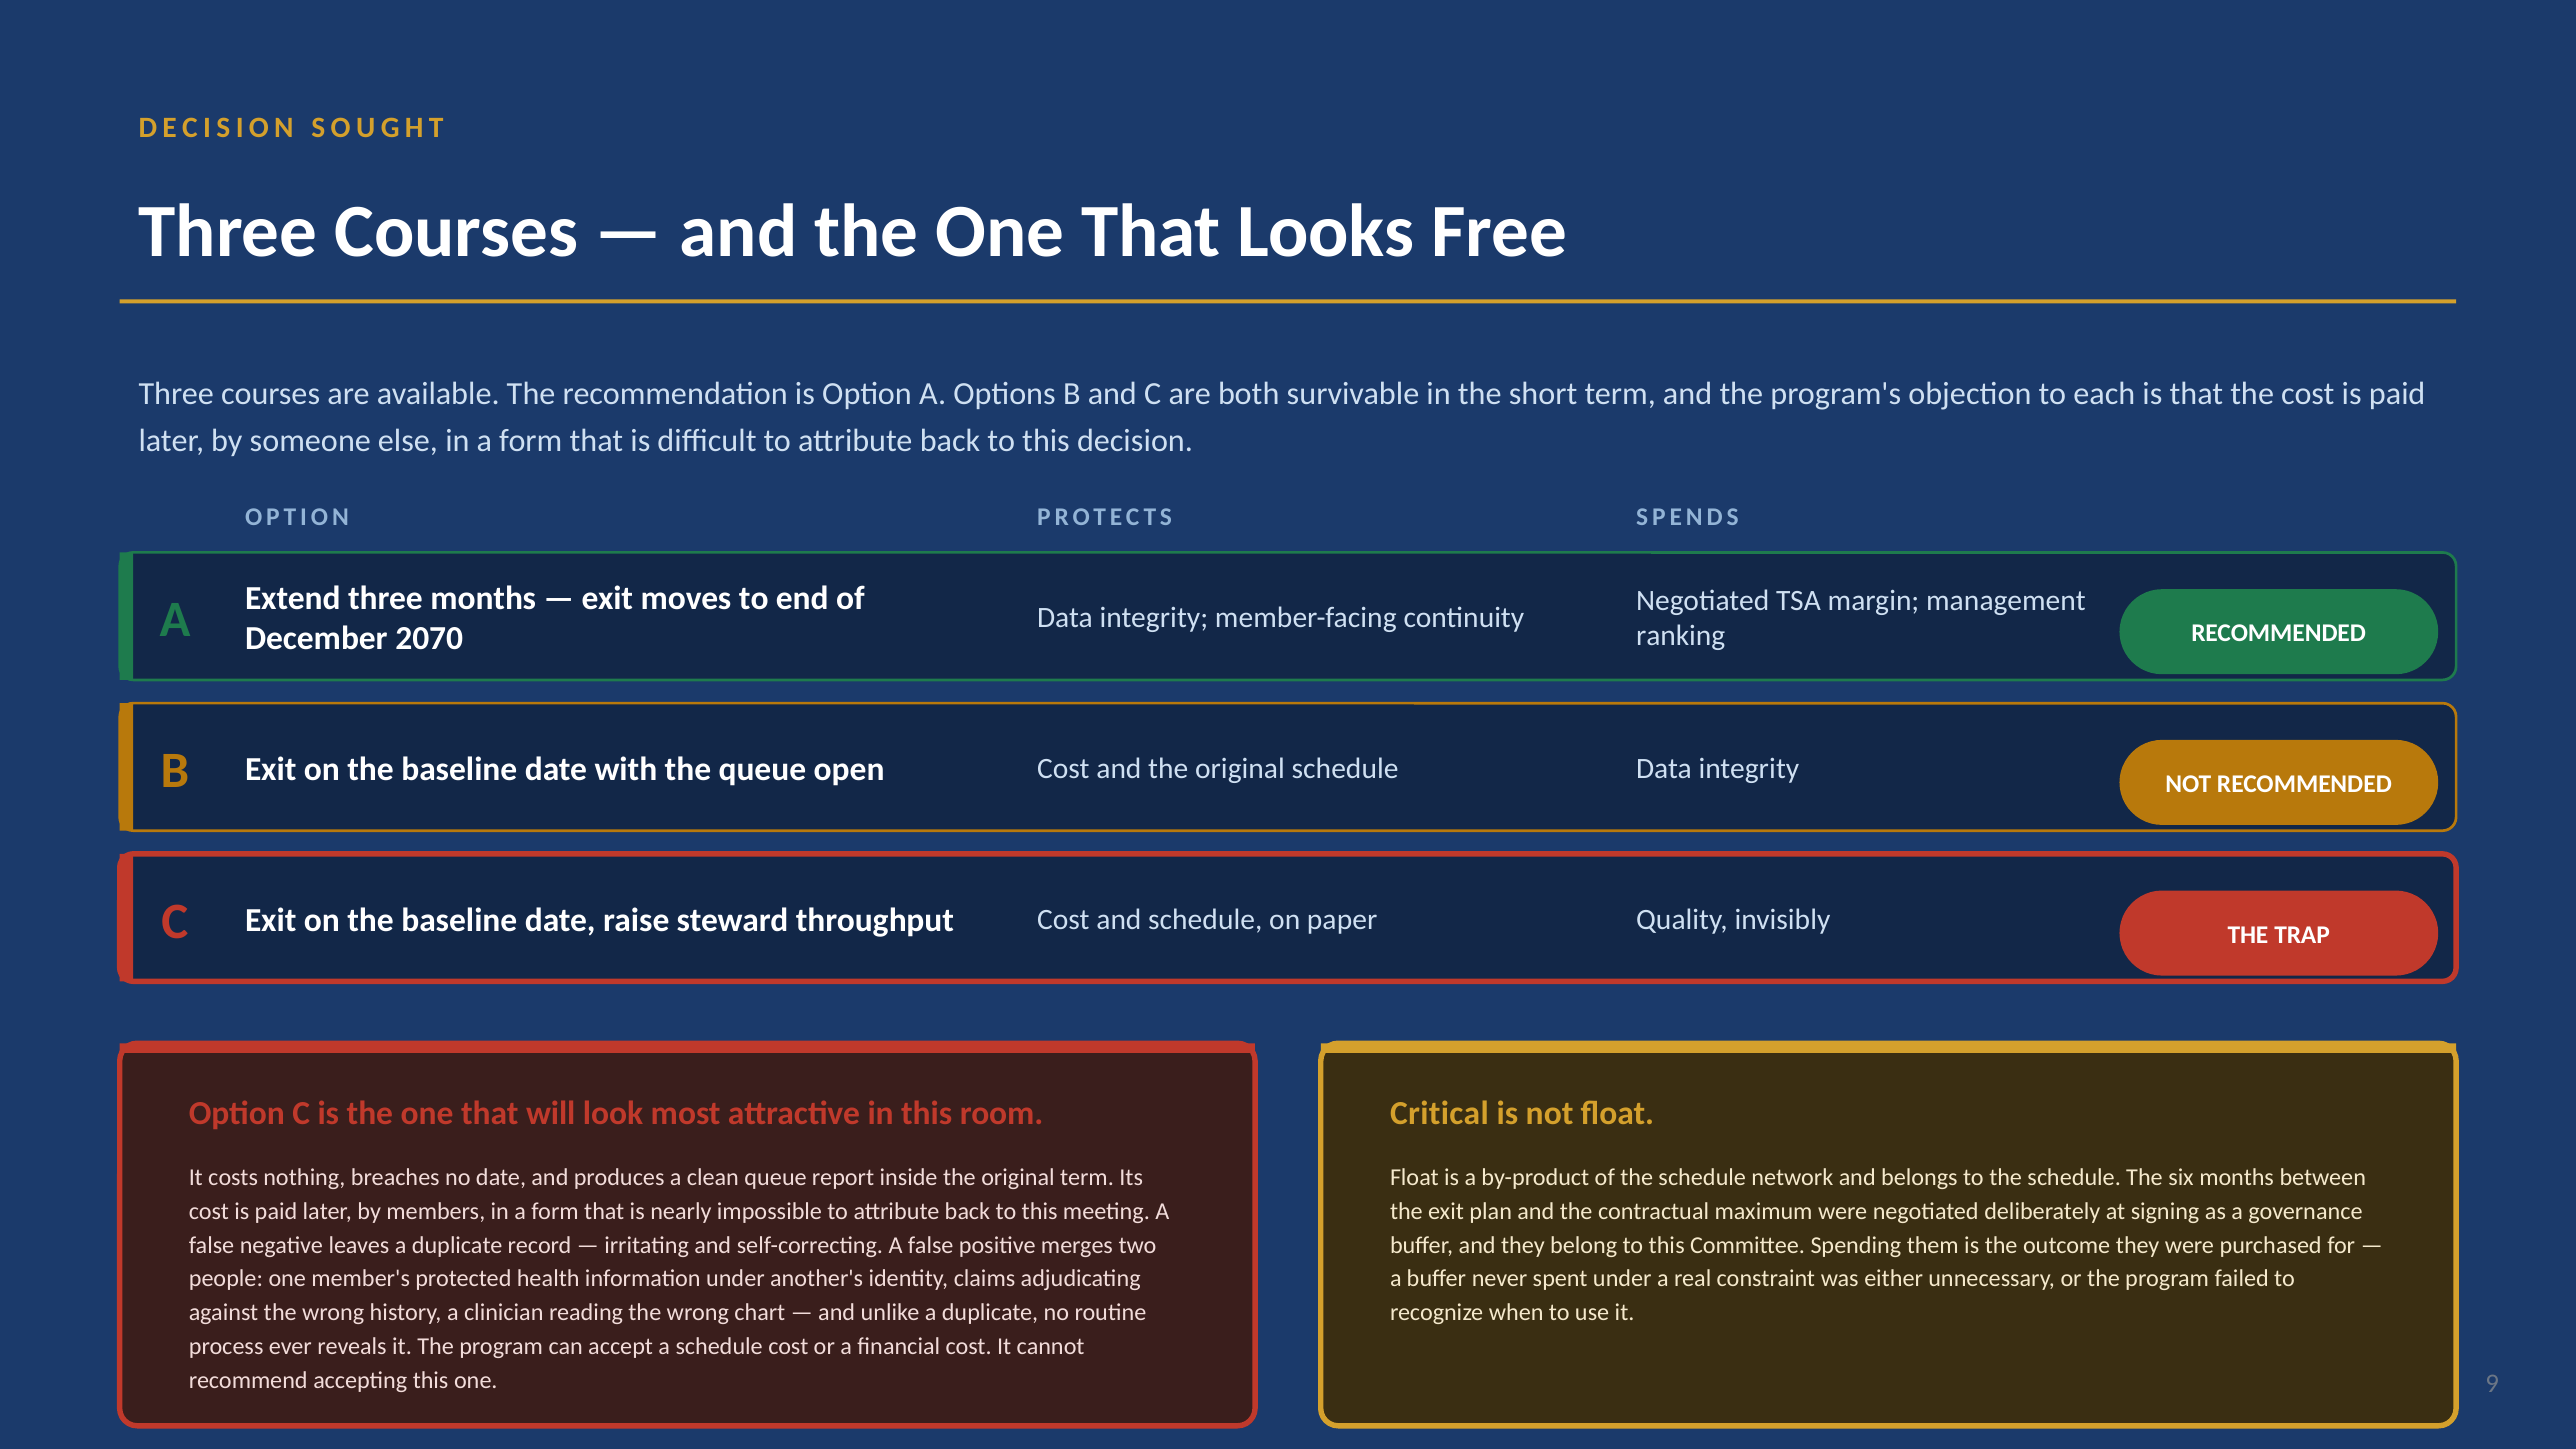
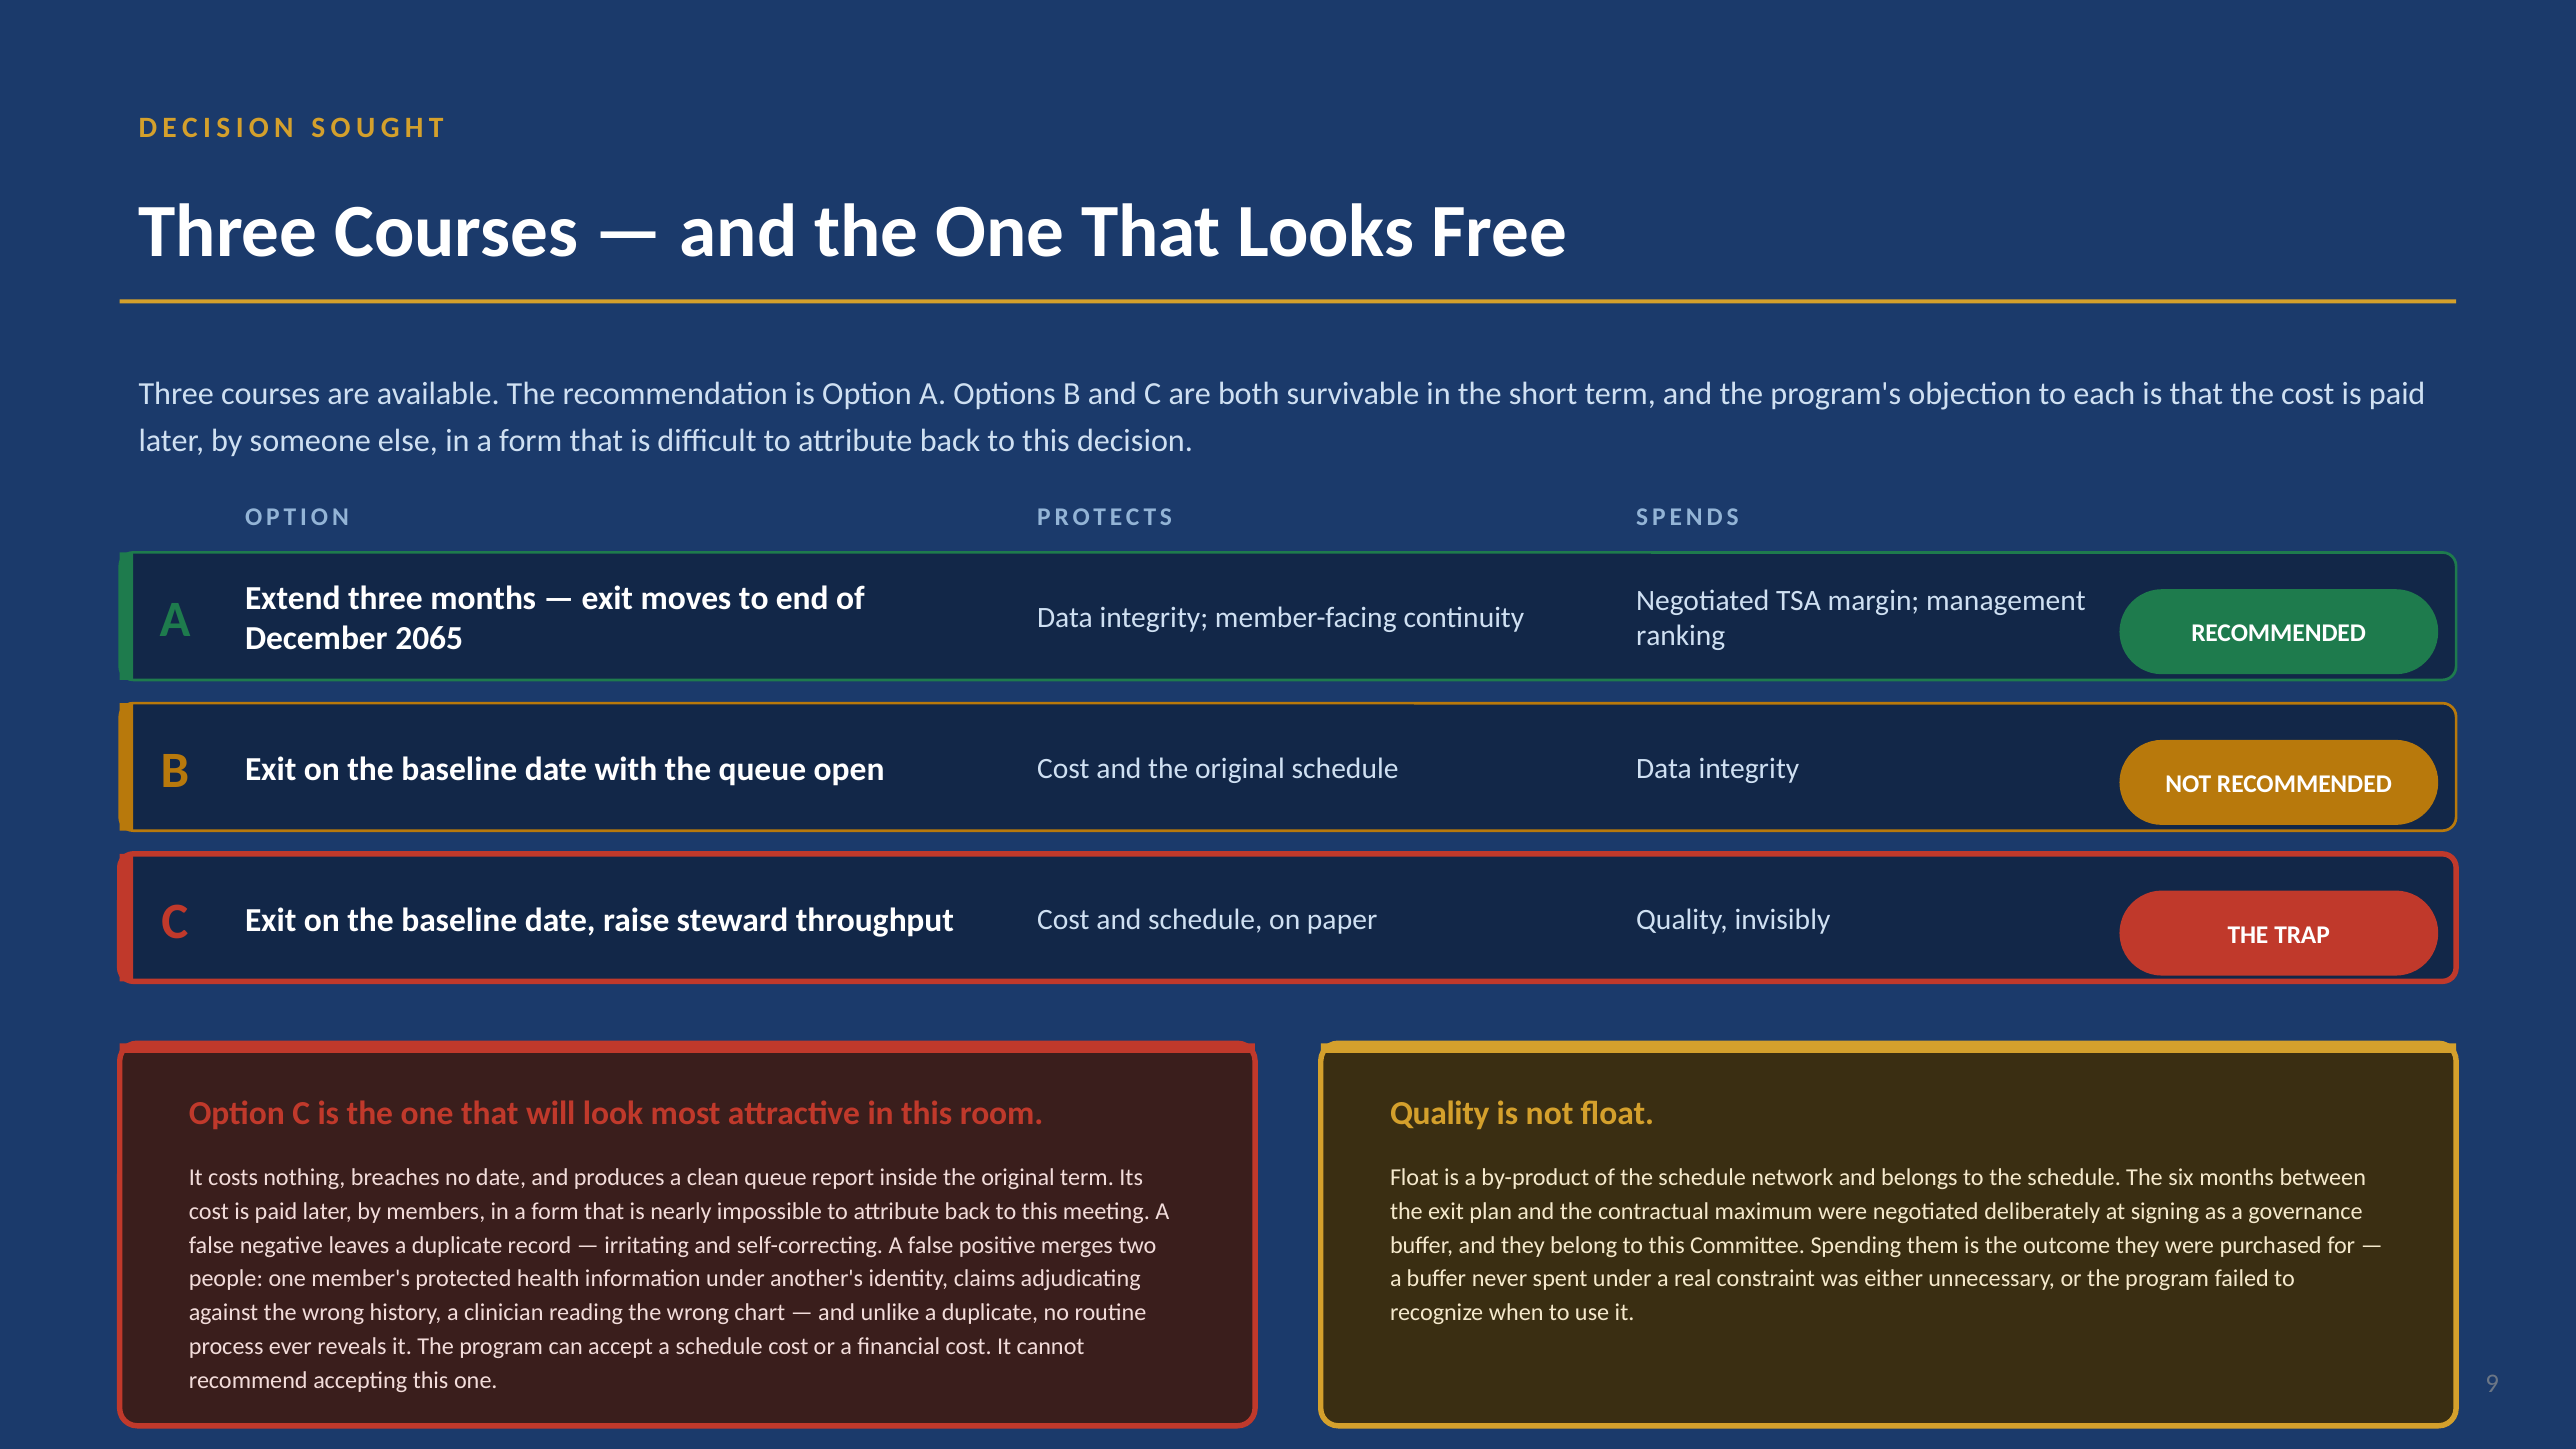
2070: 2070 -> 2065
Critical at (1439, 1113): Critical -> Quality
